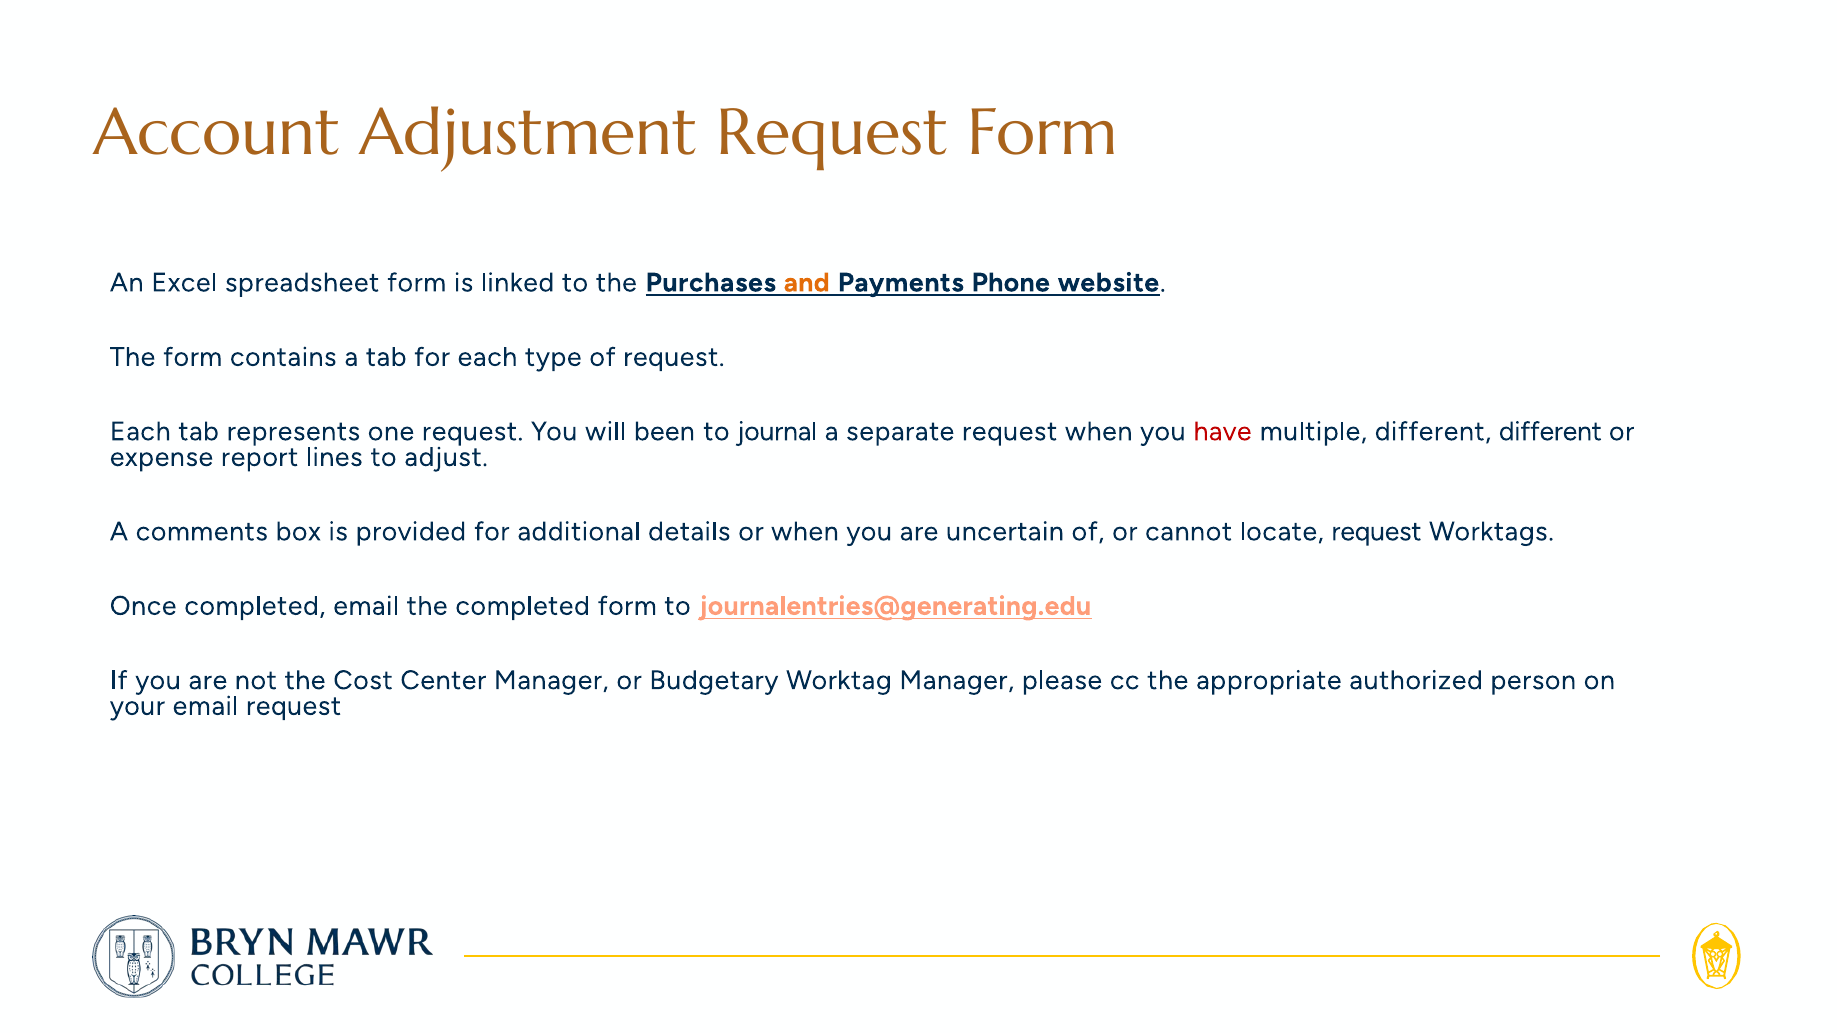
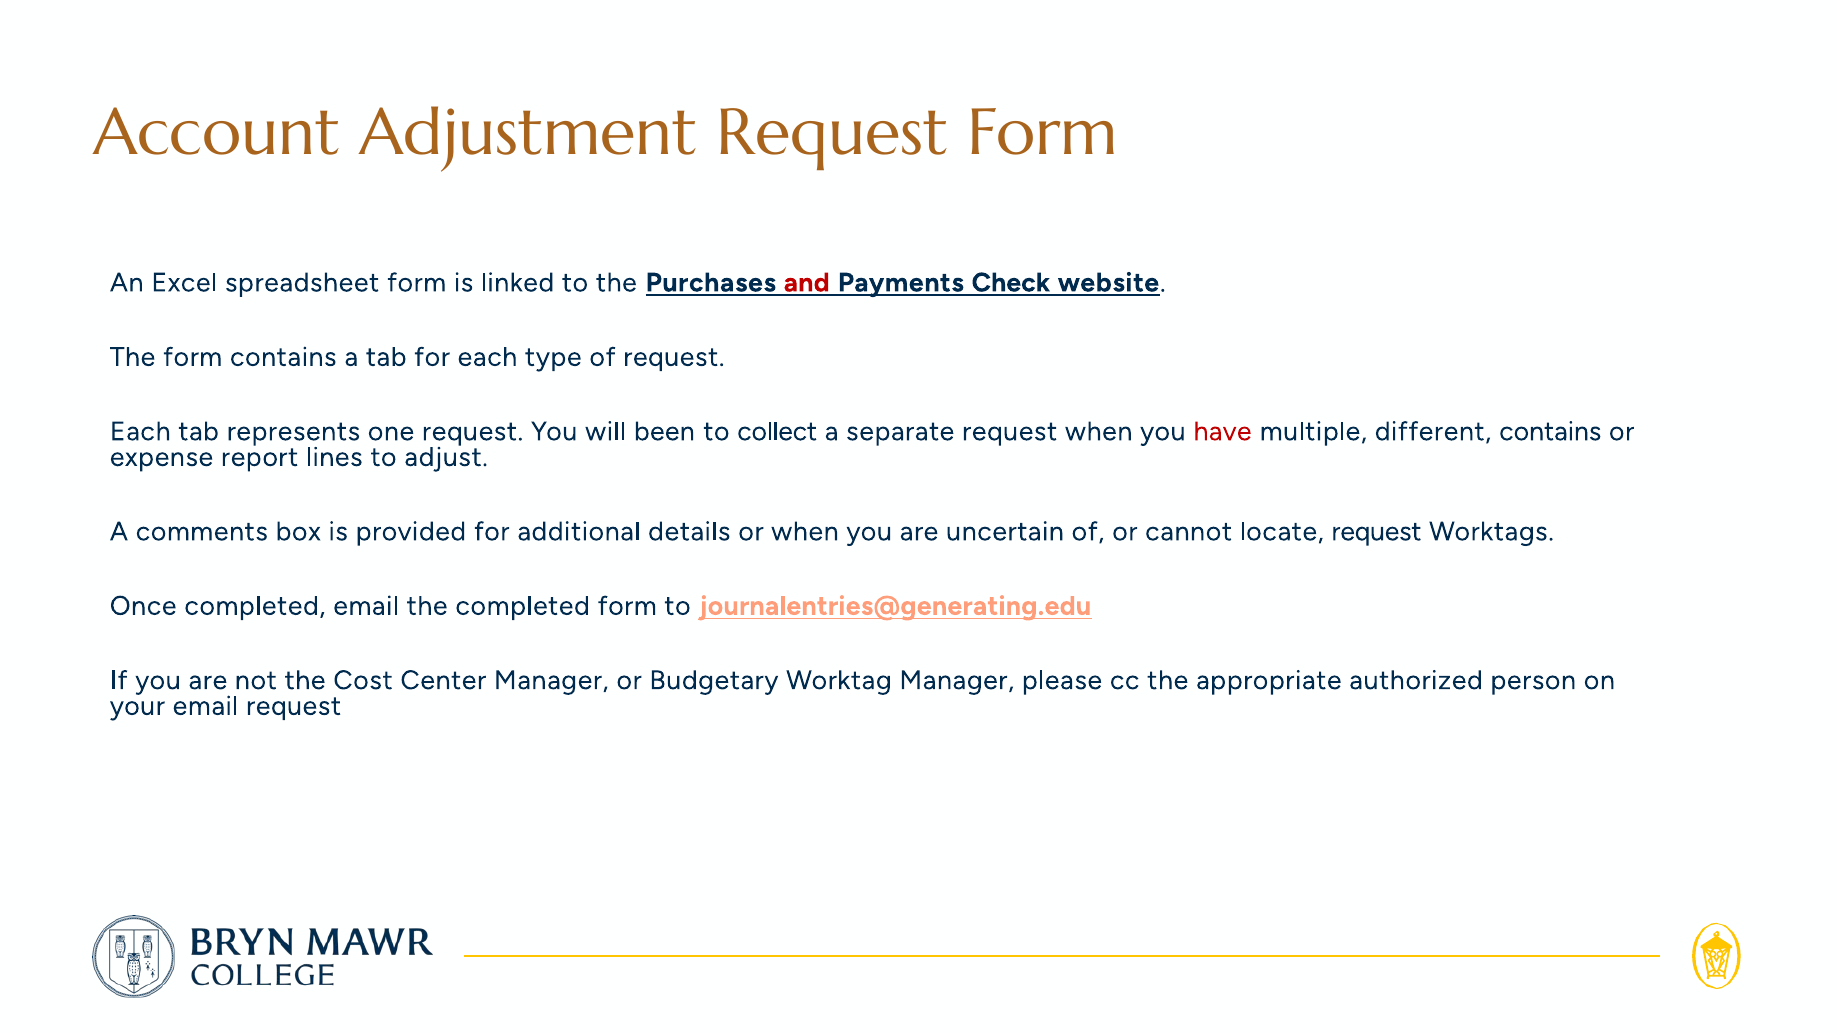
and colour: orange -> red
Phone: Phone -> Check
journal: journal -> collect
different different: different -> contains
